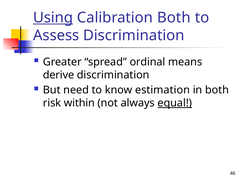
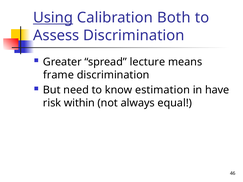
ordinal: ordinal -> lecture
derive: derive -> frame
in both: both -> have
equal underline: present -> none
